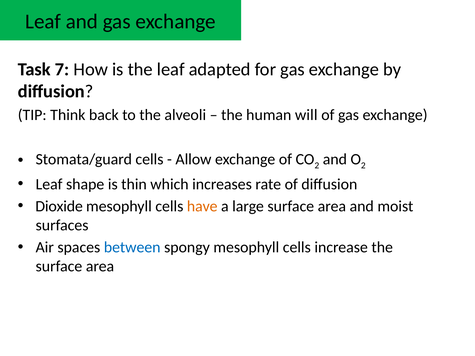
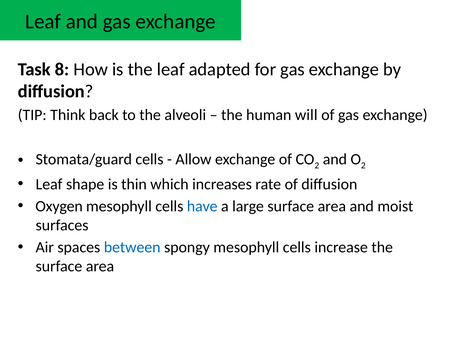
7: 7 -> 8
Dioxide: Dioxide -> Oxygen
have colour: orange -> blue
